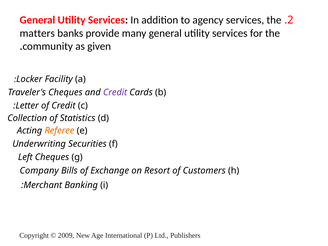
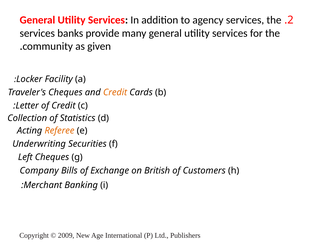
matters at (37, 33): matters -> services
Credit at (115, 92) colour: purple -> orange
Resort: Resort -> British
